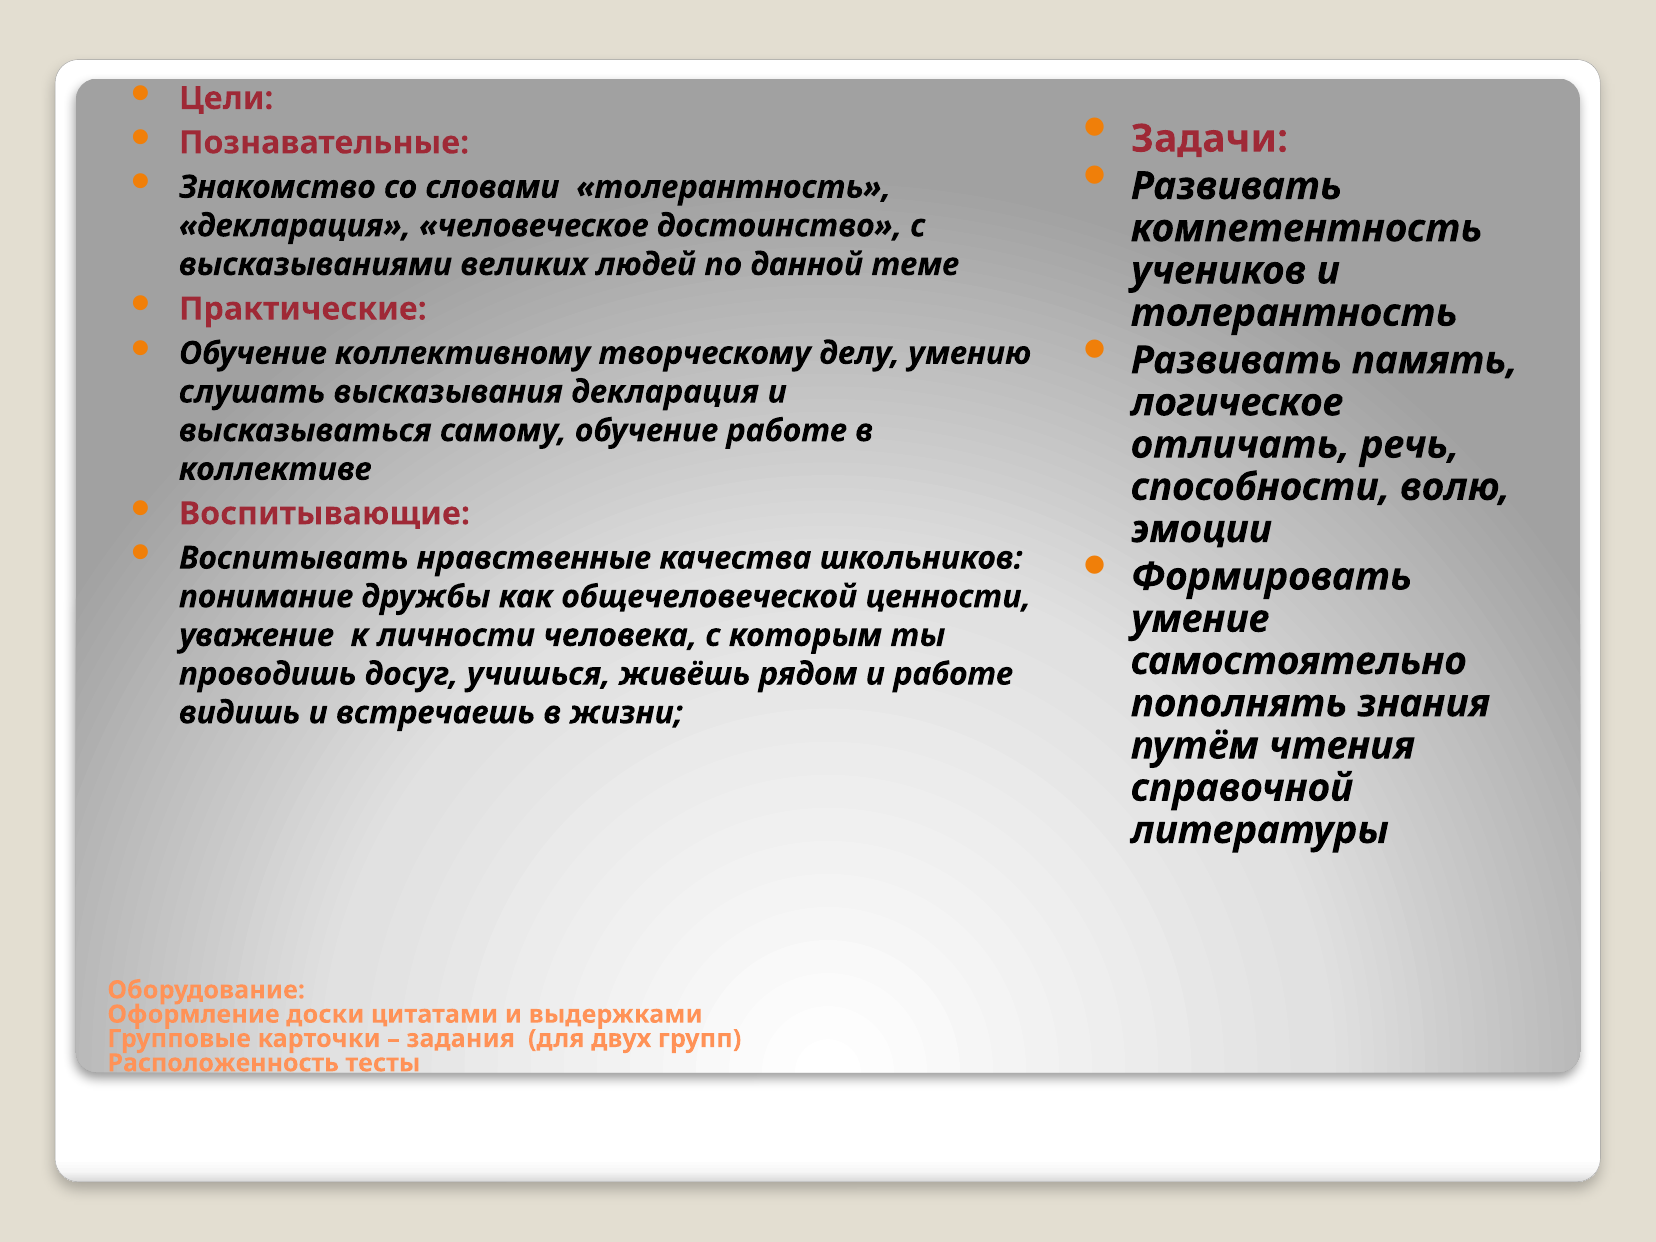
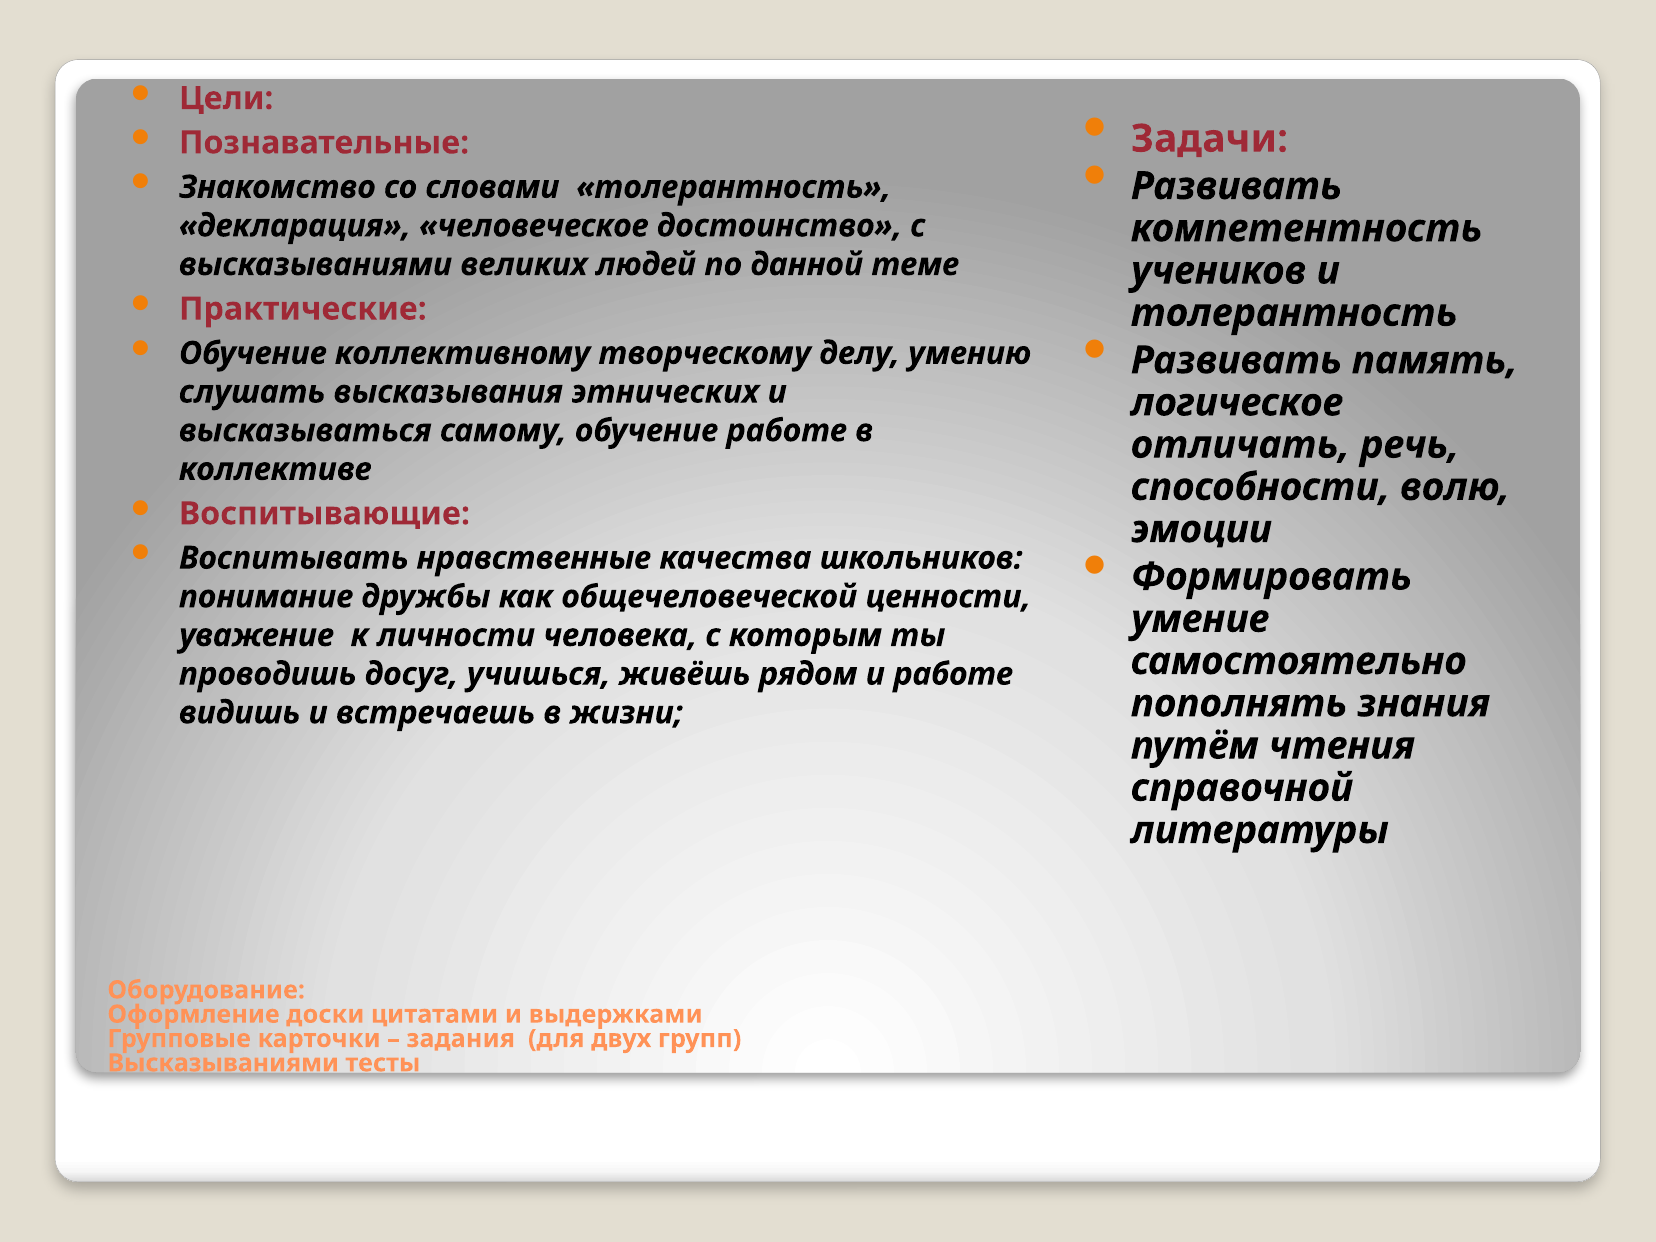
высказывания декларация: декларация -> этнических
Расположенность at (223, 1063): Расположенность -> Высказываниями
